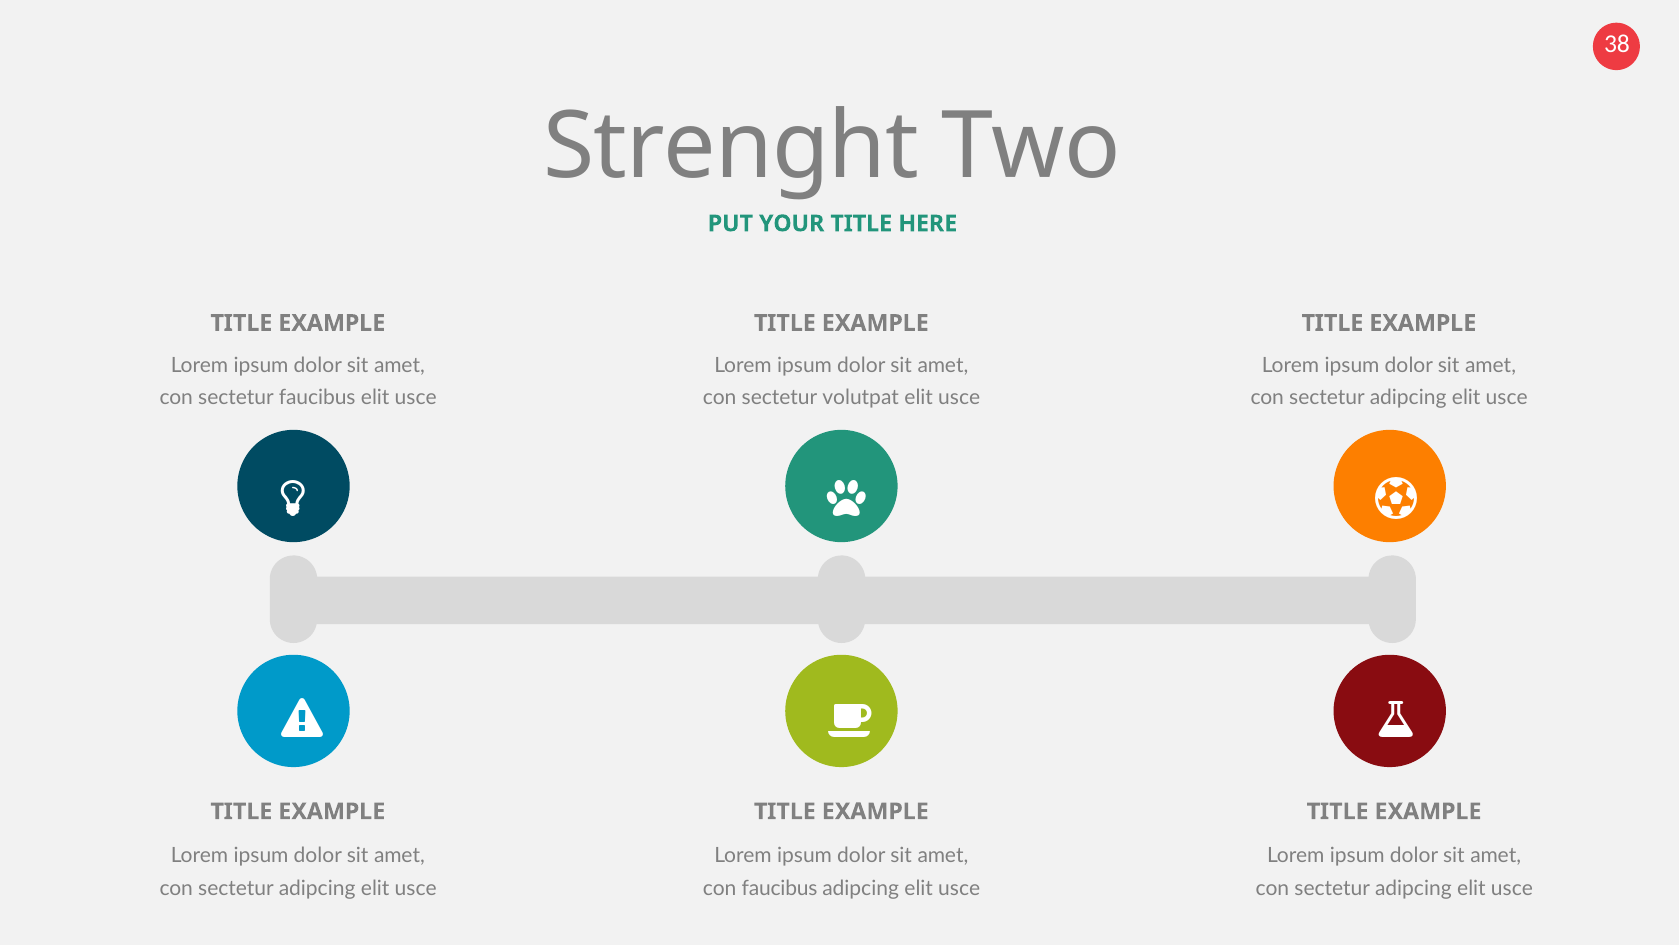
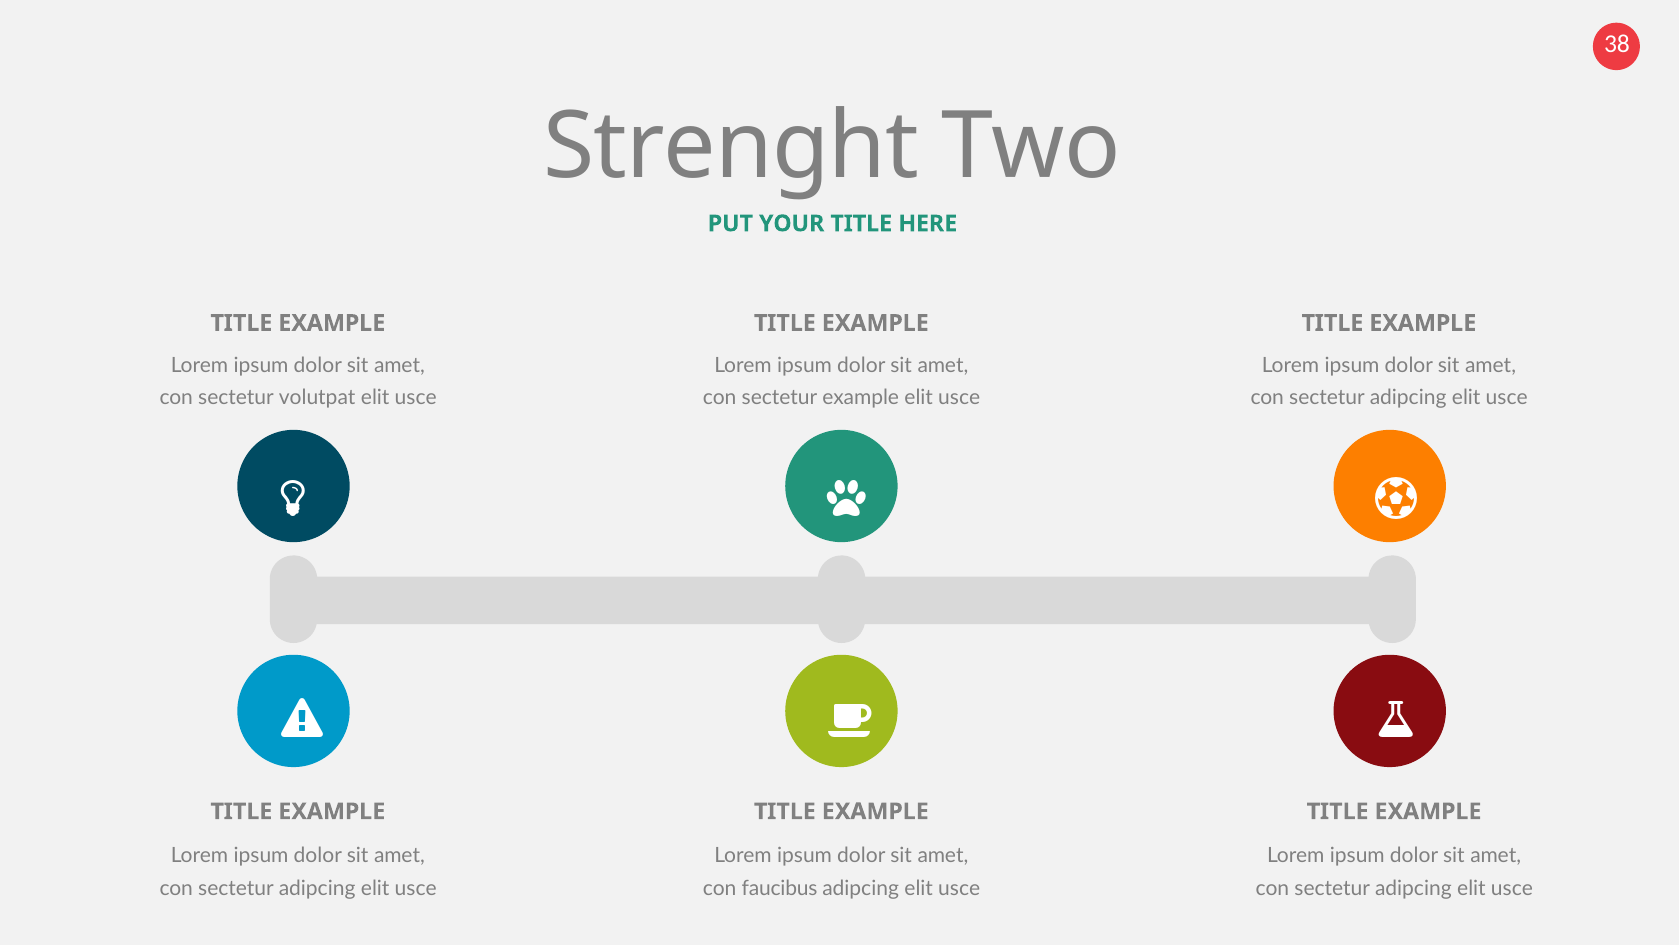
sectetur faucibus: faucibus -> volutpat
sectetur volutpat: volutpat -> example
